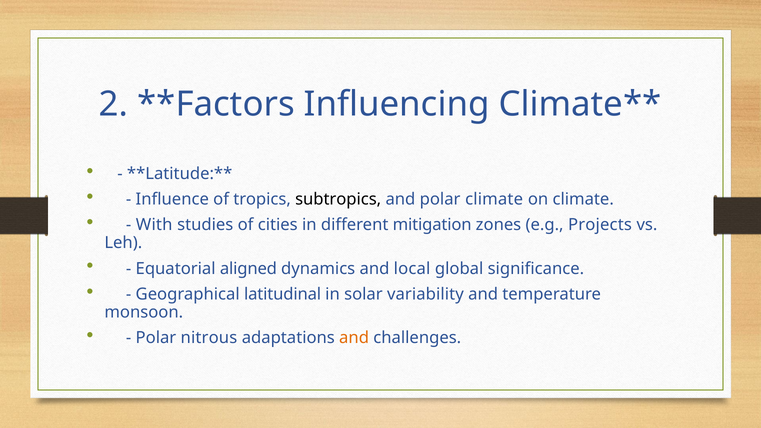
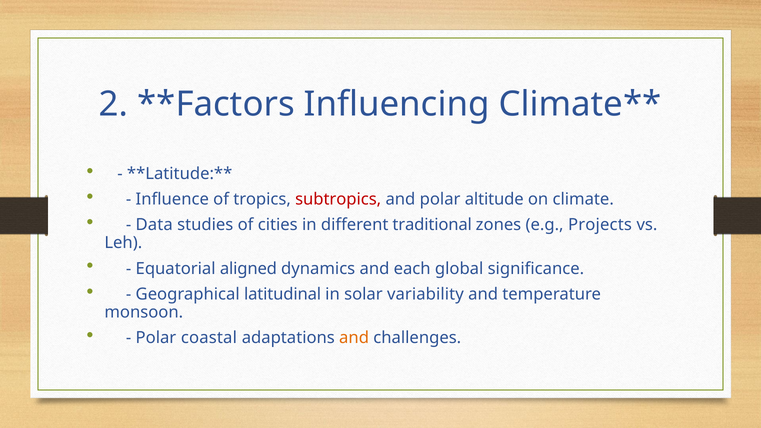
subtropics colour: black -> red
polar climate: climate -> altitude
With: With -> Data
mitigation: mitigation -> traditional
local: local -> each
nitrous: nitrous -> coastal
